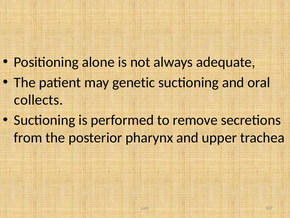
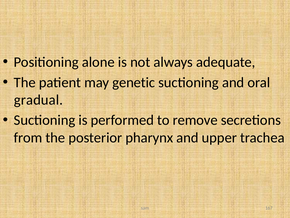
collects: collects -> gradual
